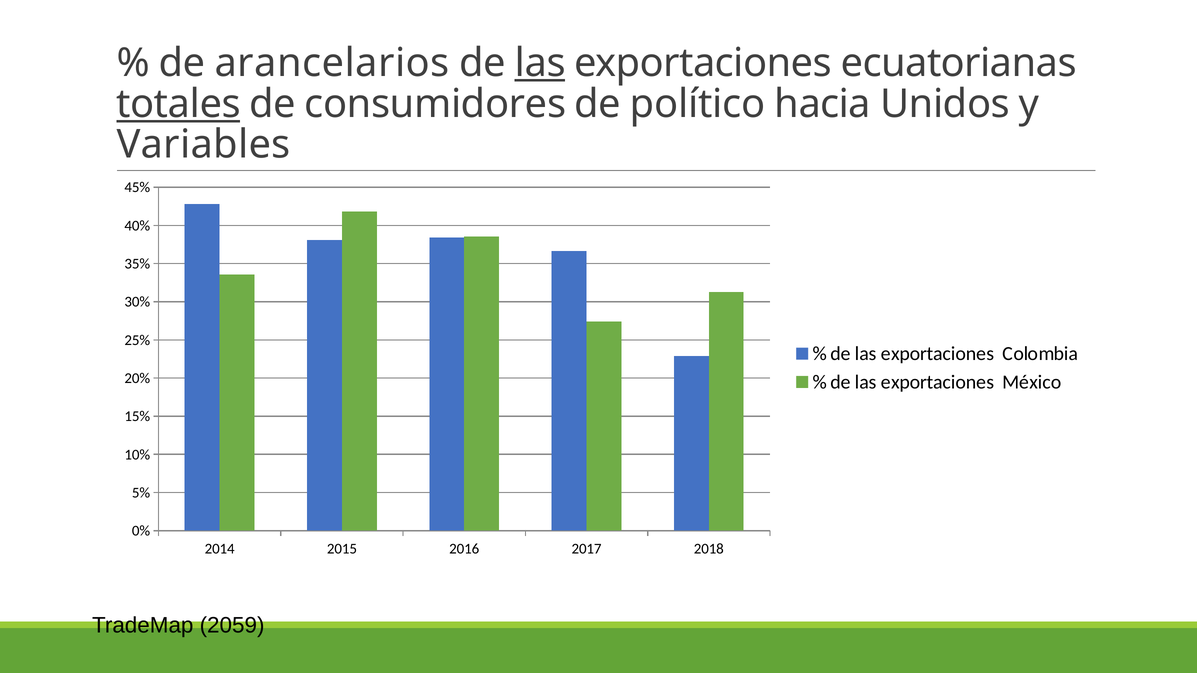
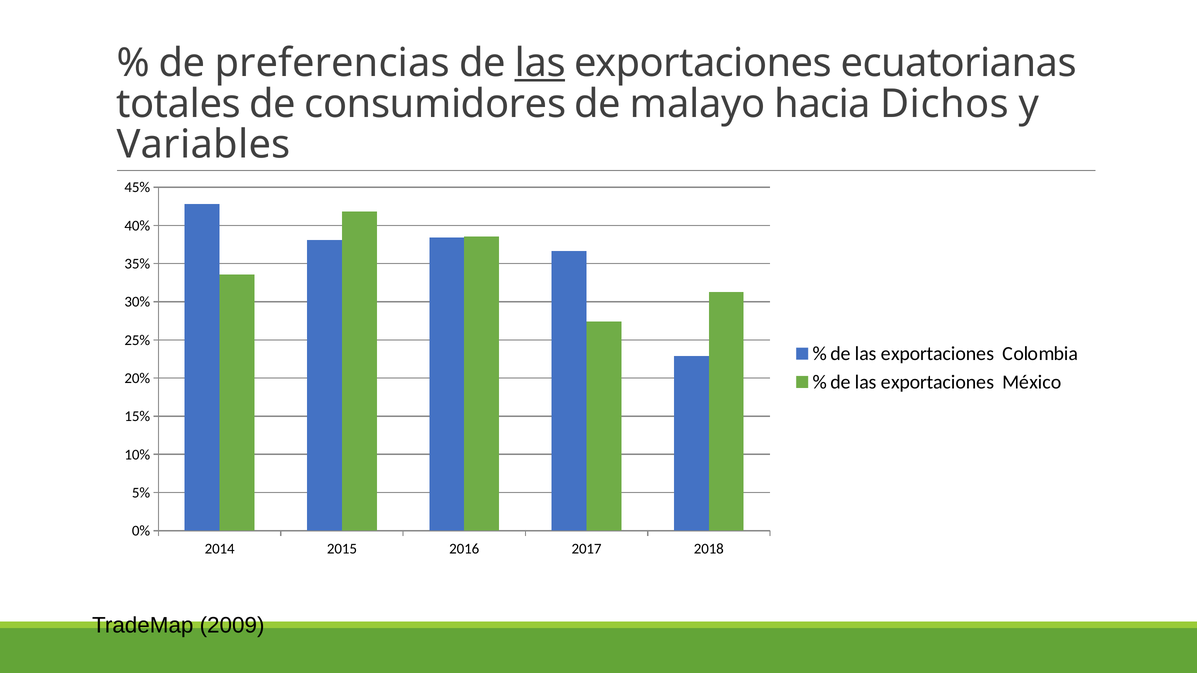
arancelarios: arancelarios -> preferencias
totales underline: present -> none
político: político -> malayo
Unidos: Unidos -> Dichos
2059: 2059 -> 2009
